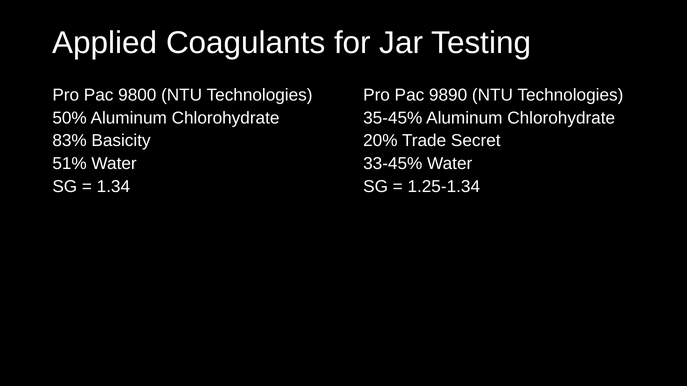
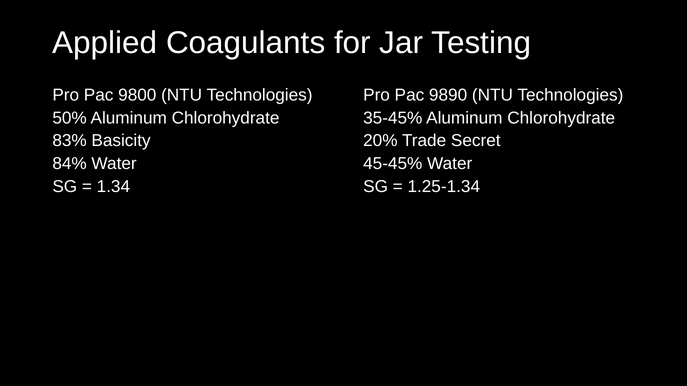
51%: 51% -> 84%
33-45%: 33-45% -> 45-45%
